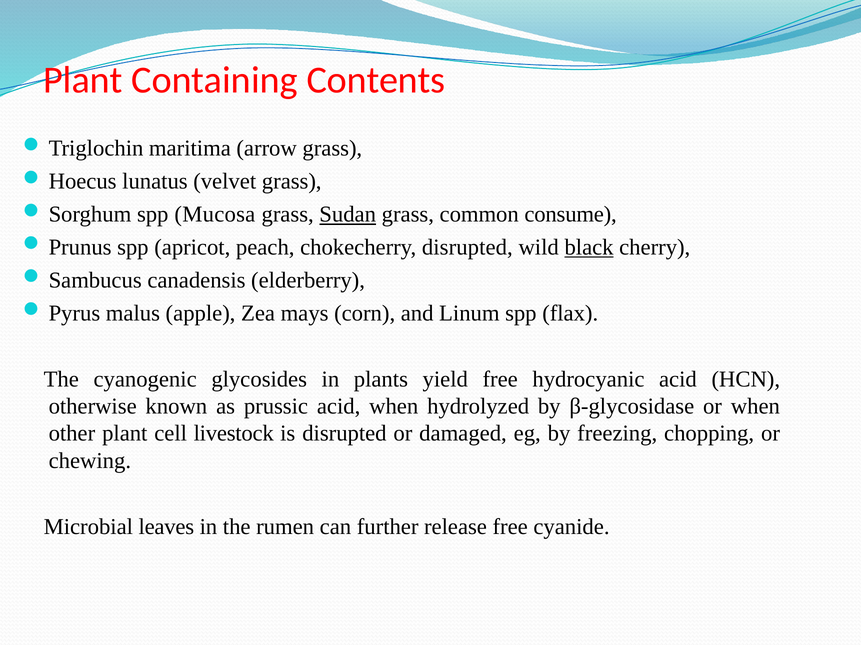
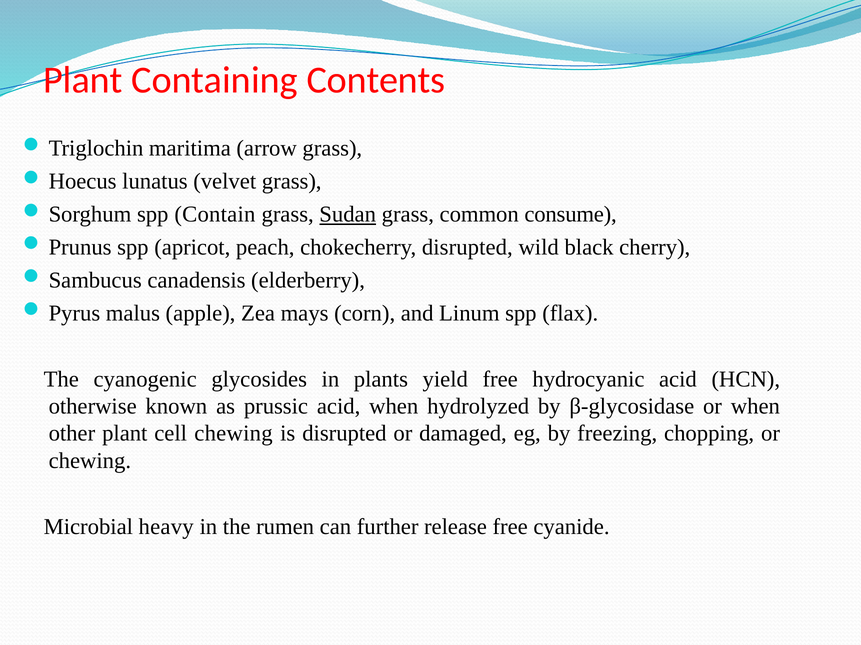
Mucosa: Mucosa -> Contain
black underline: present -> none
cell livestock: livestock -> chewing
leaves: leaves -> heavy
